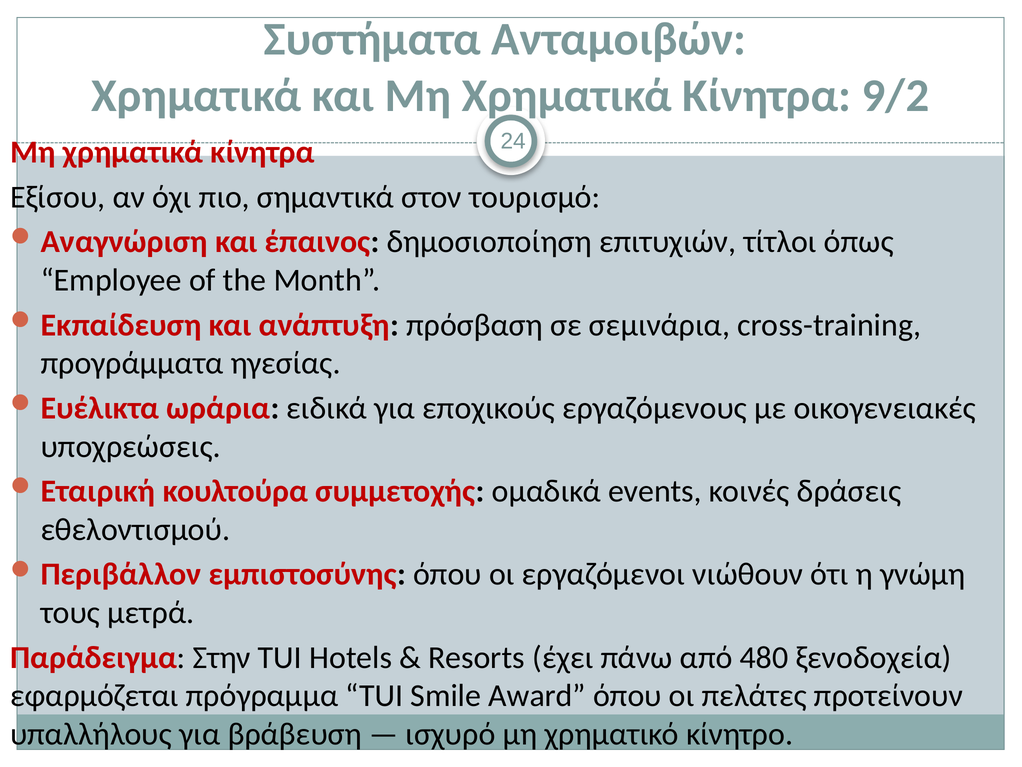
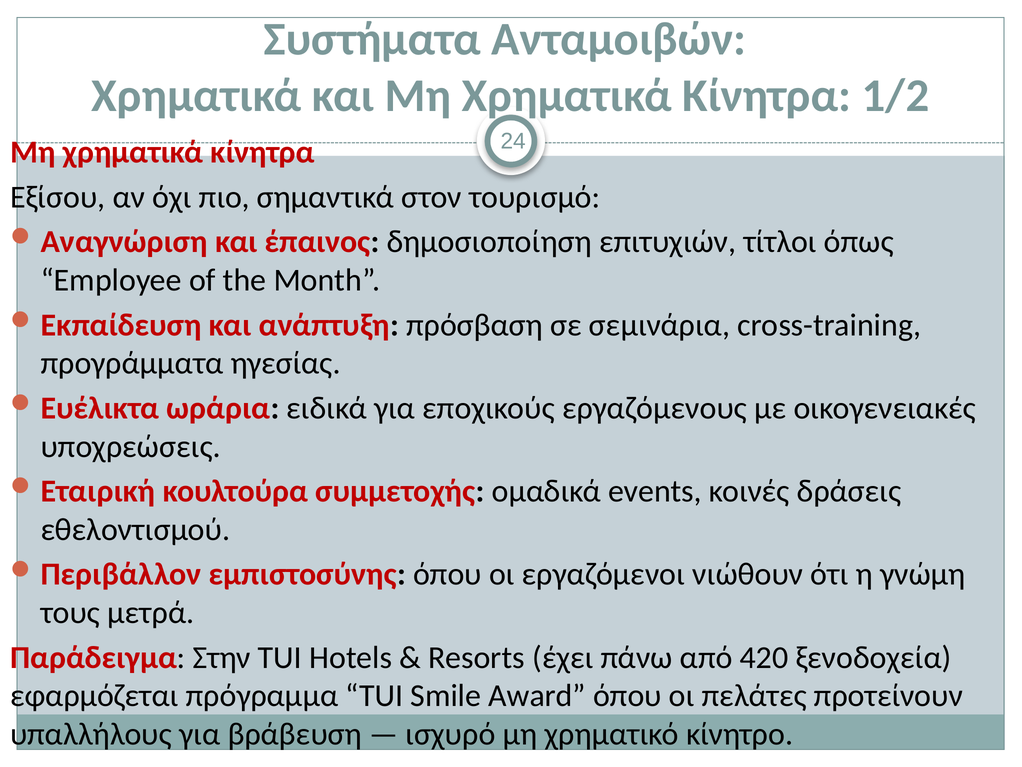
9/2: 9/2 -> 1/2
480: 480 -> 420
